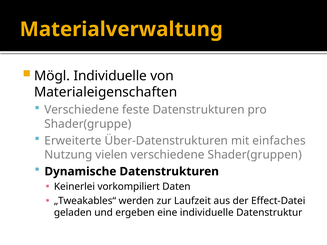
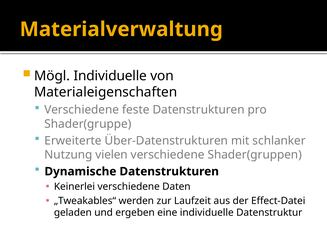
einfaches: einfaches -> schlanker
Keinerlei vorkompiliert: vorkompiliert -> verschiedene
